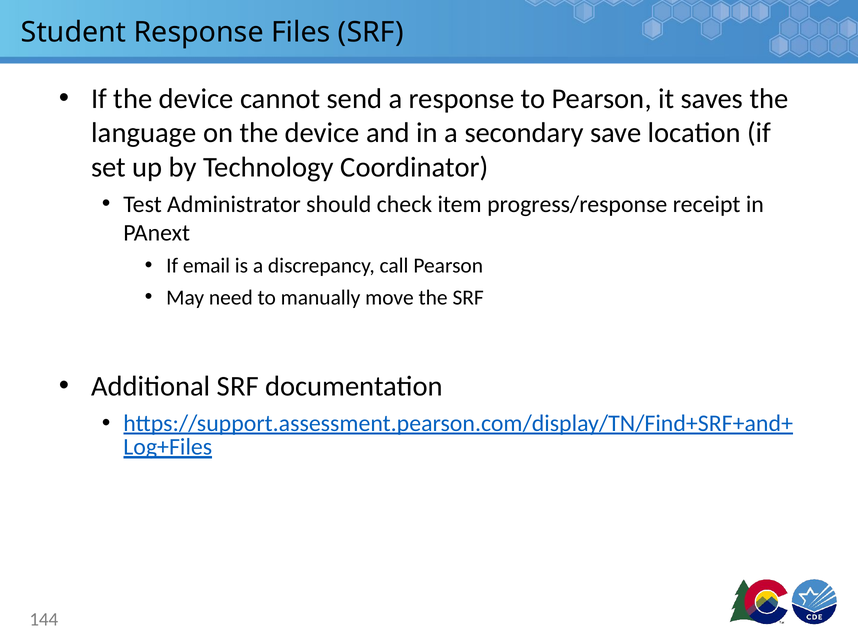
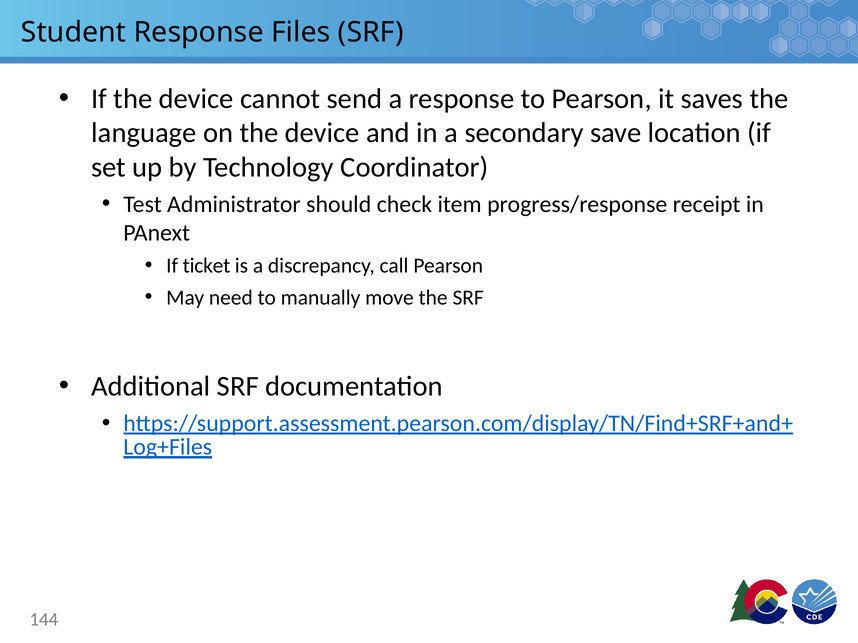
email: email -> ticket
